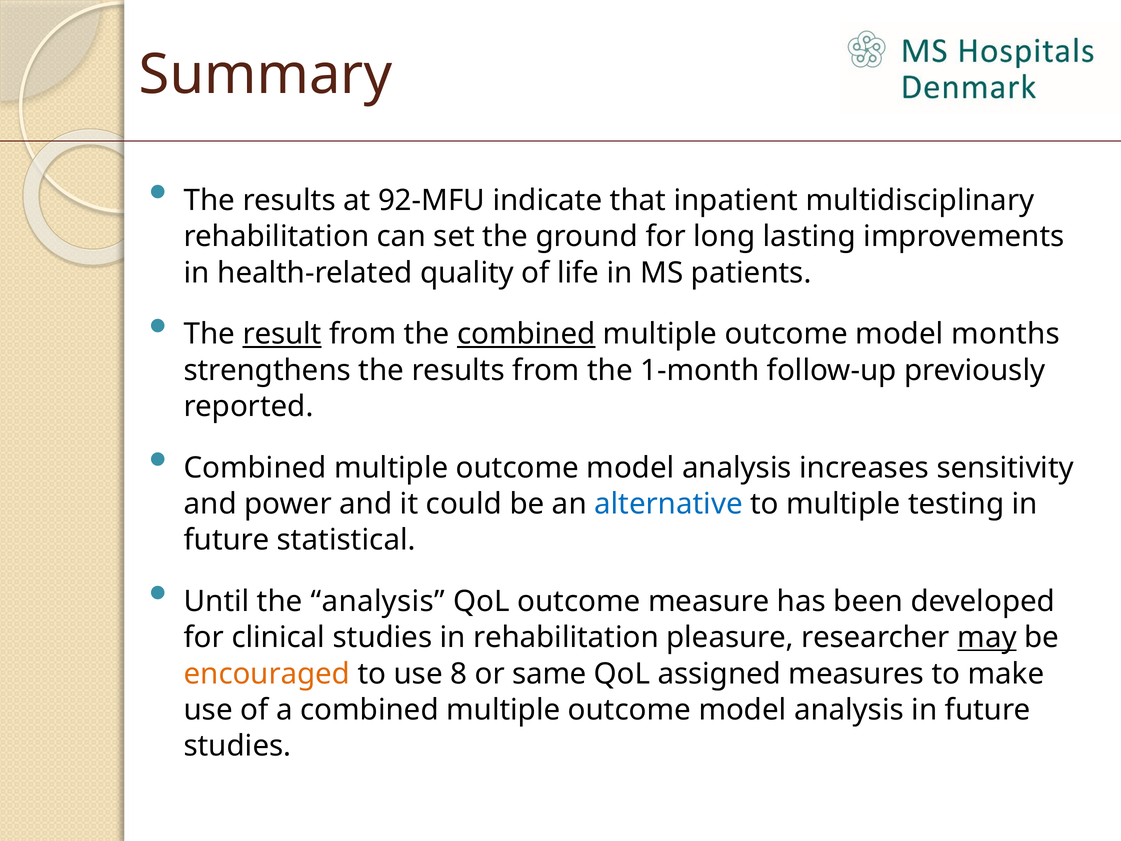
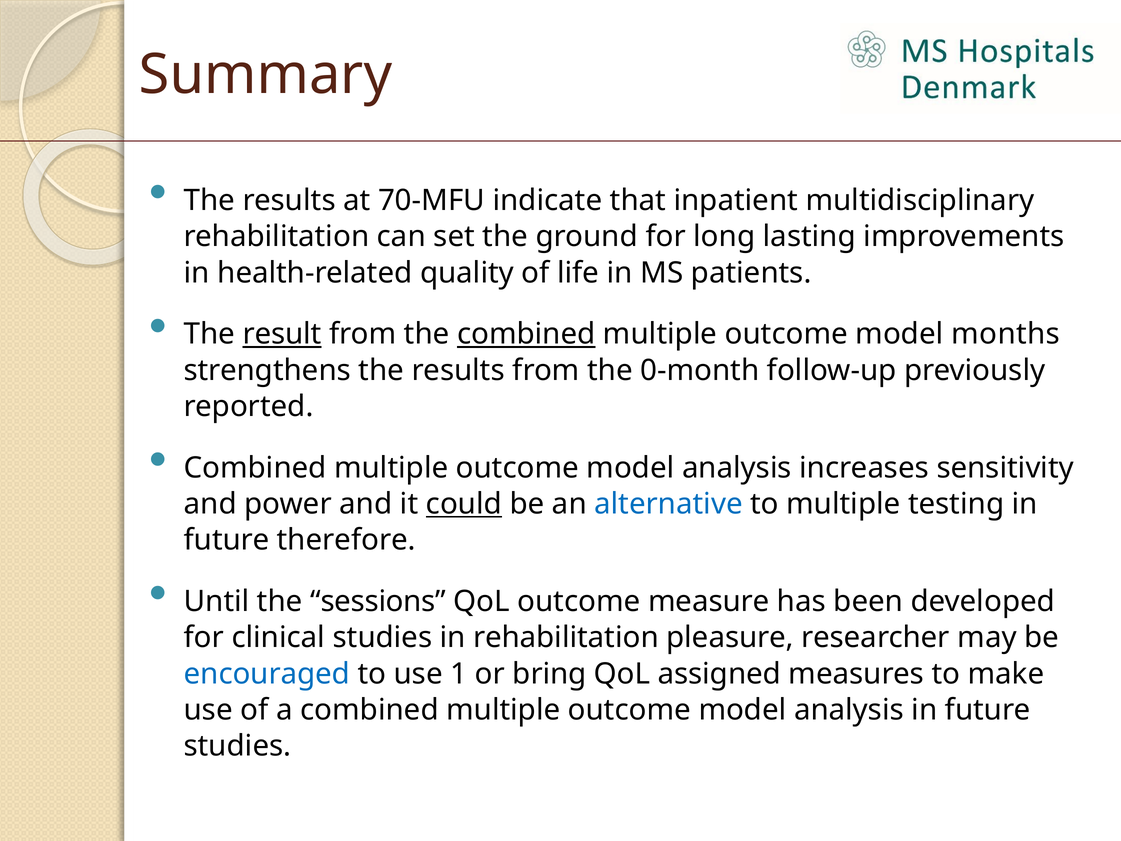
92-MFU: 92-MFU -> 70-MFU
1-month: 1-month -> 0-month
could underline: none -> present
statistical: statistical -> therefore
the analysis: analysis -> sessions
may underline: present -> none
encouraged colour: orange -> blue
8: 8 -> 1
same: same -> bring
